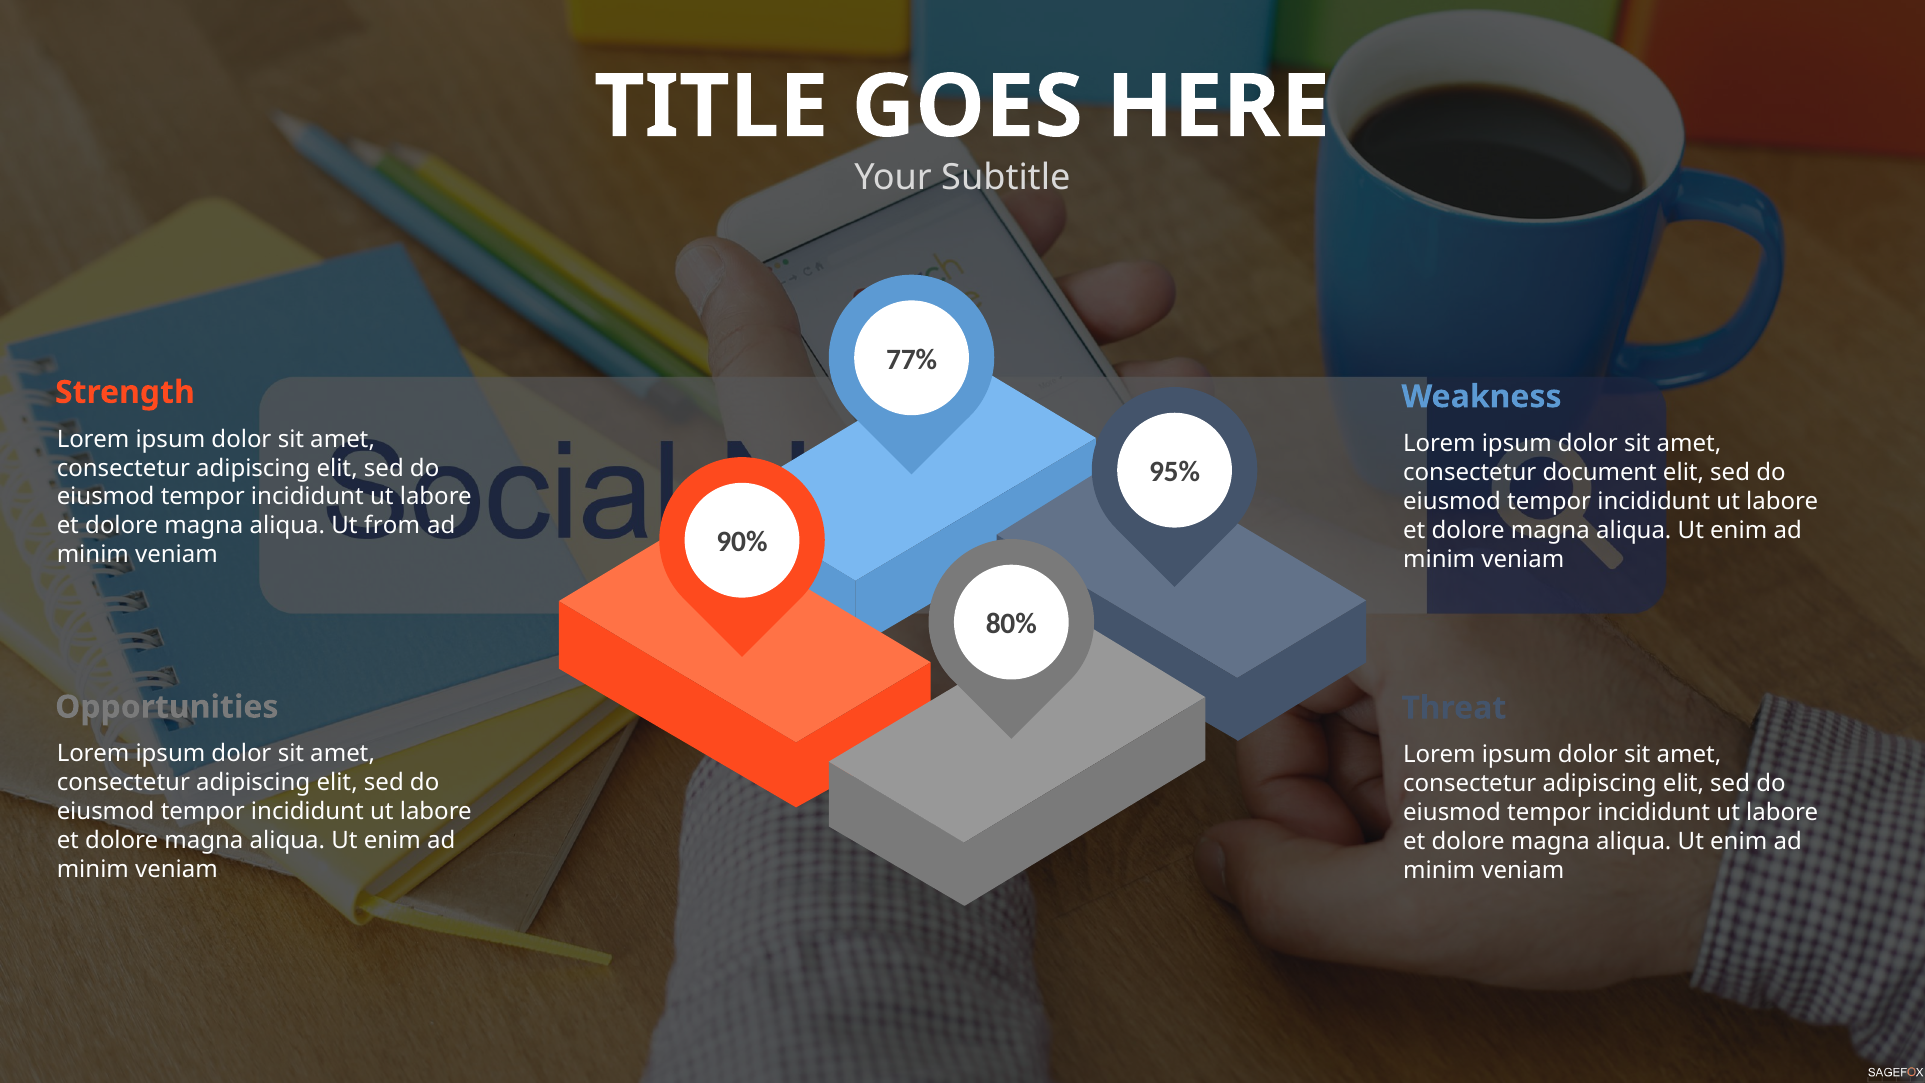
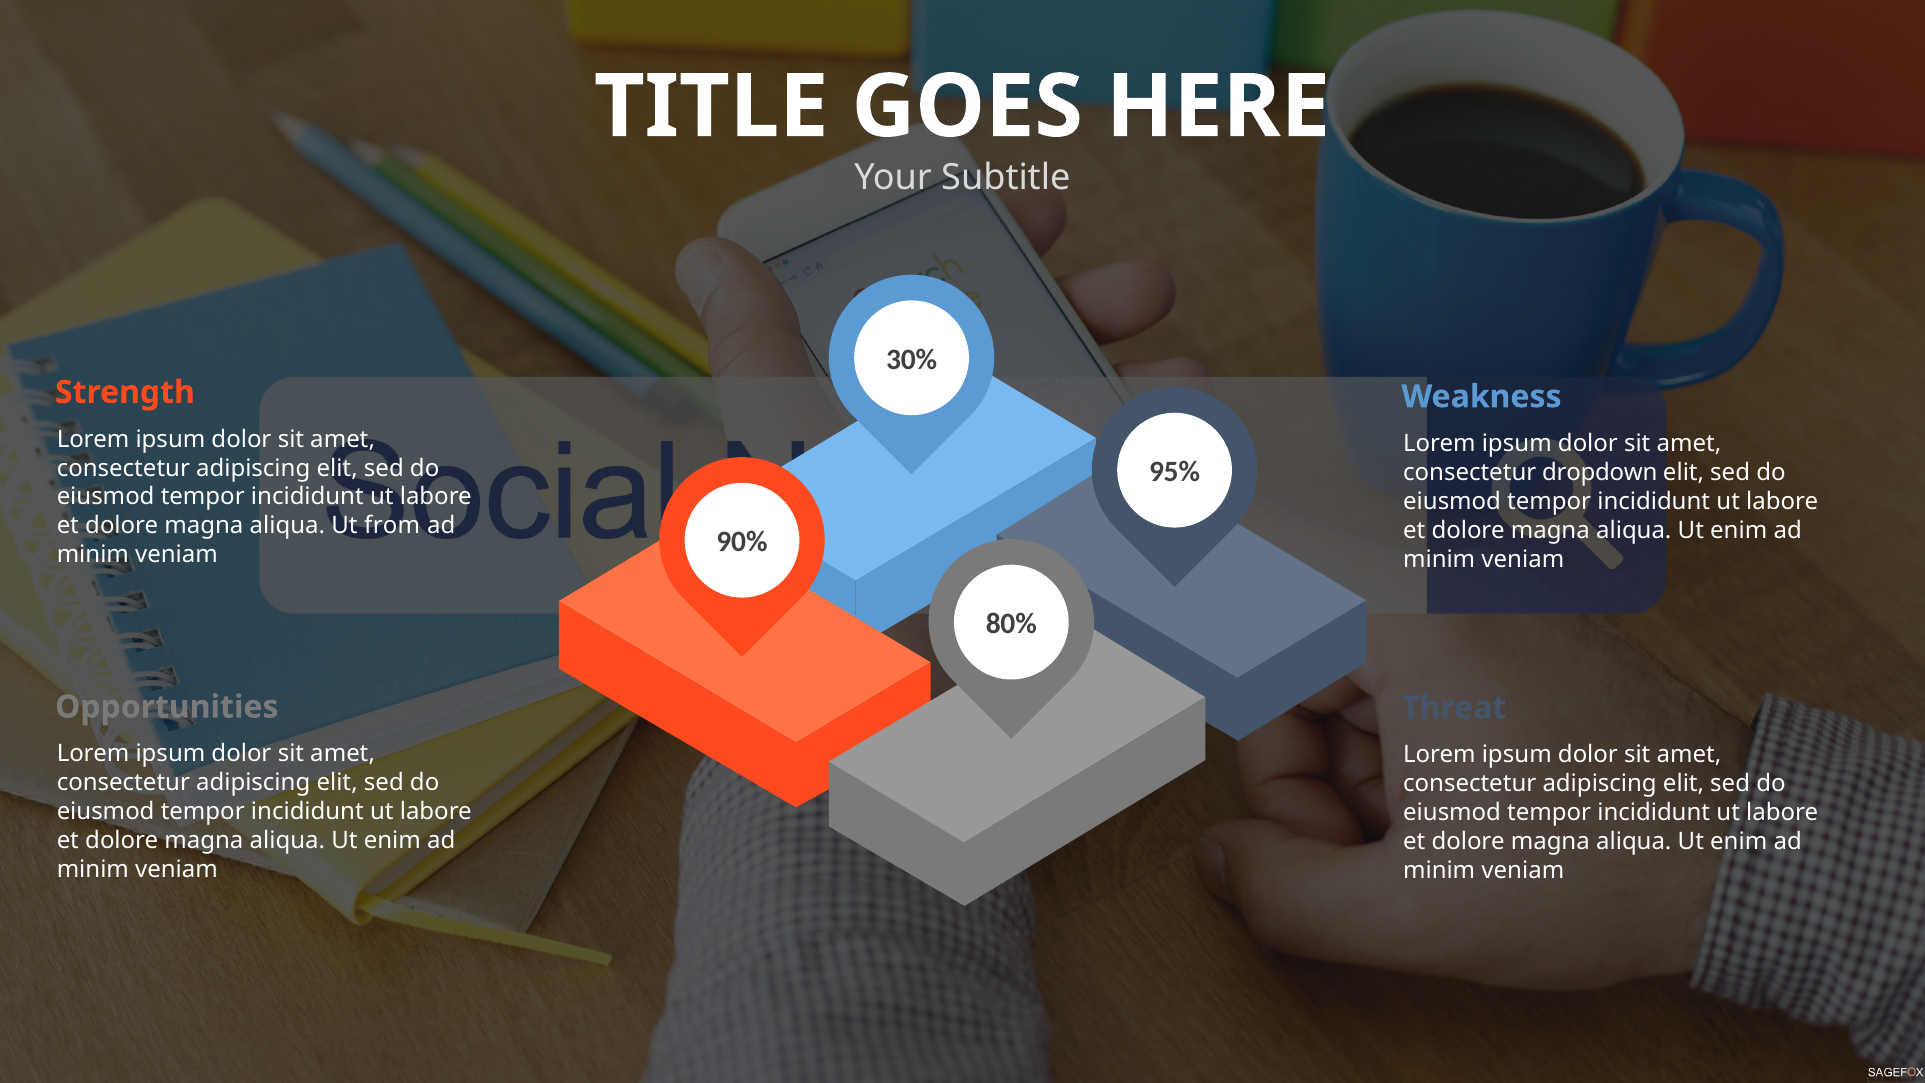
77%: 77% -> 30%
document: document -> dropdown
